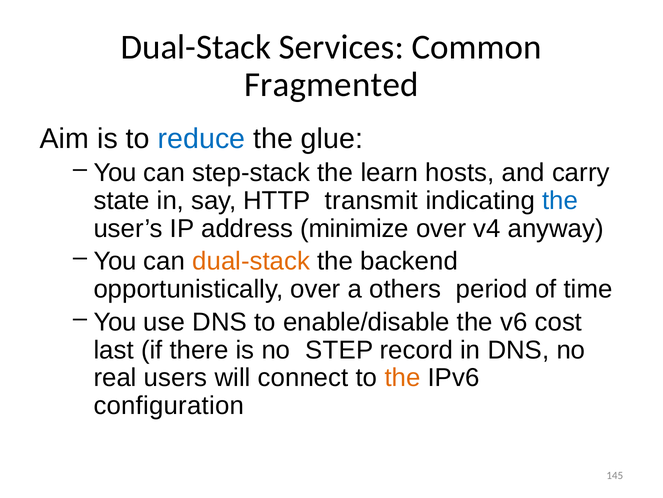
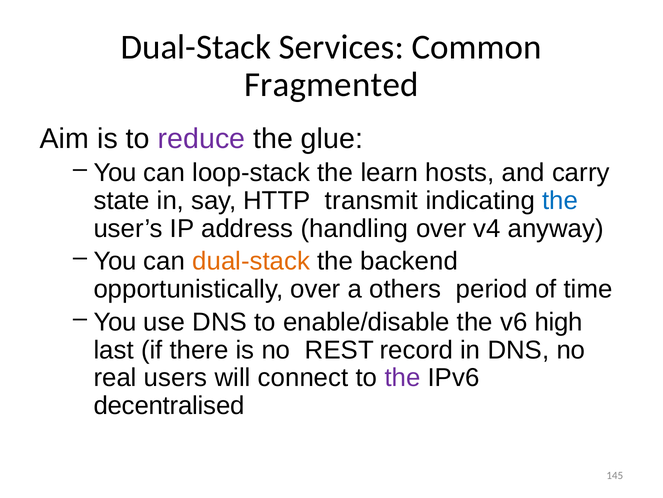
reduce colour: blue -> purple
step-stack: step-stack -> loop-stack
minimize: minimize -> handling
cost: cost -> high
STEP: STEP -> REST
the at (403, 377) colour: orange -> purple
configuration: configuration -> decentralised
